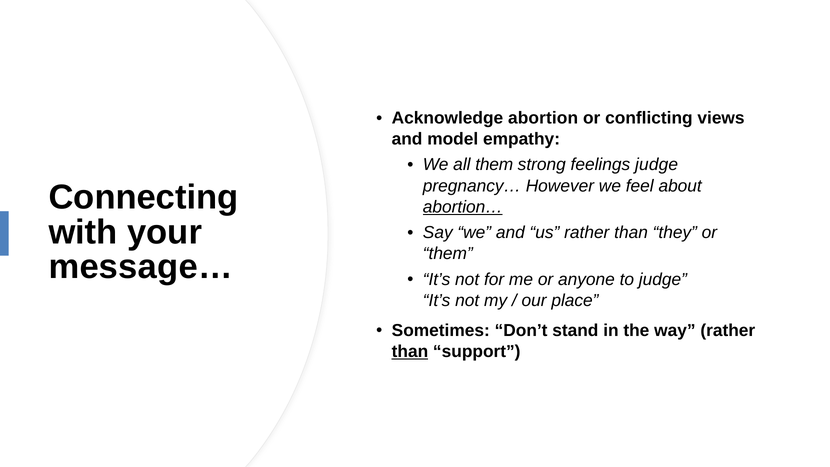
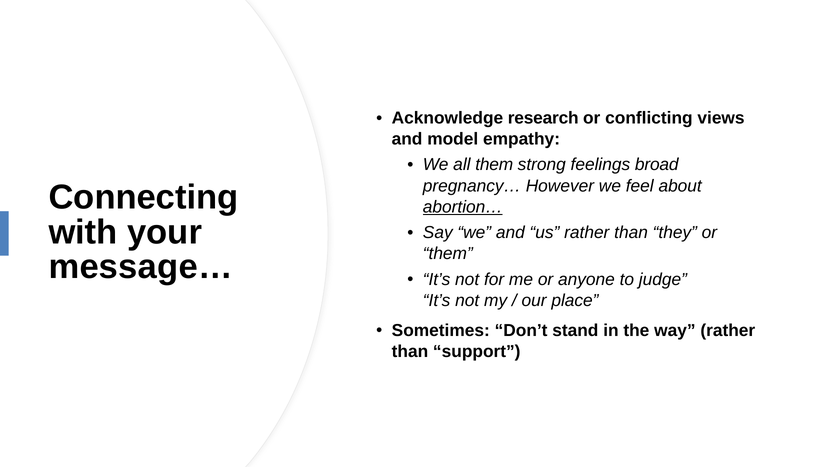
abortion: abortion -> research
feelings judge: judge -> broad
than at (410, 351) underline: present -> none
